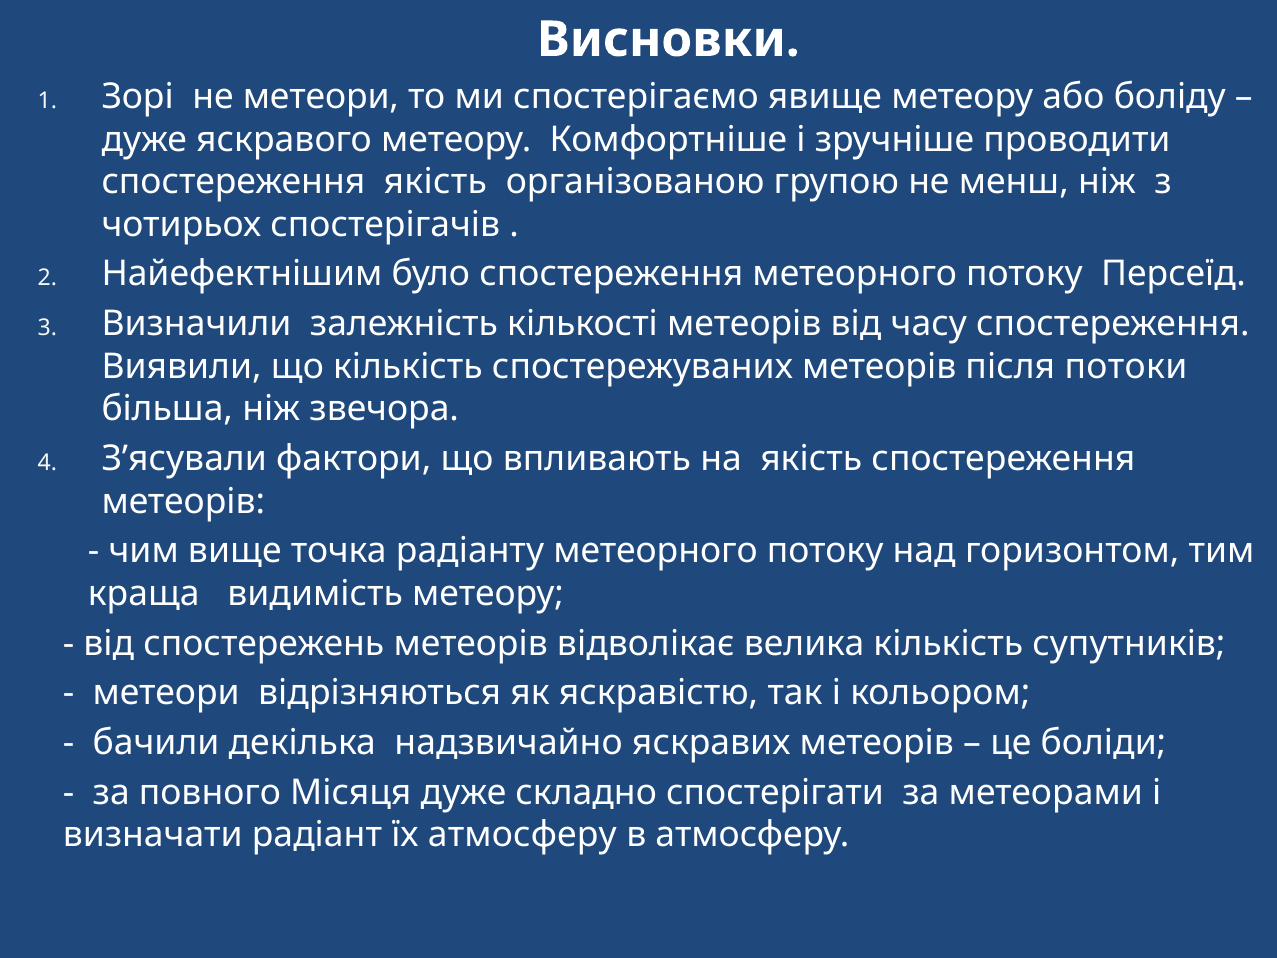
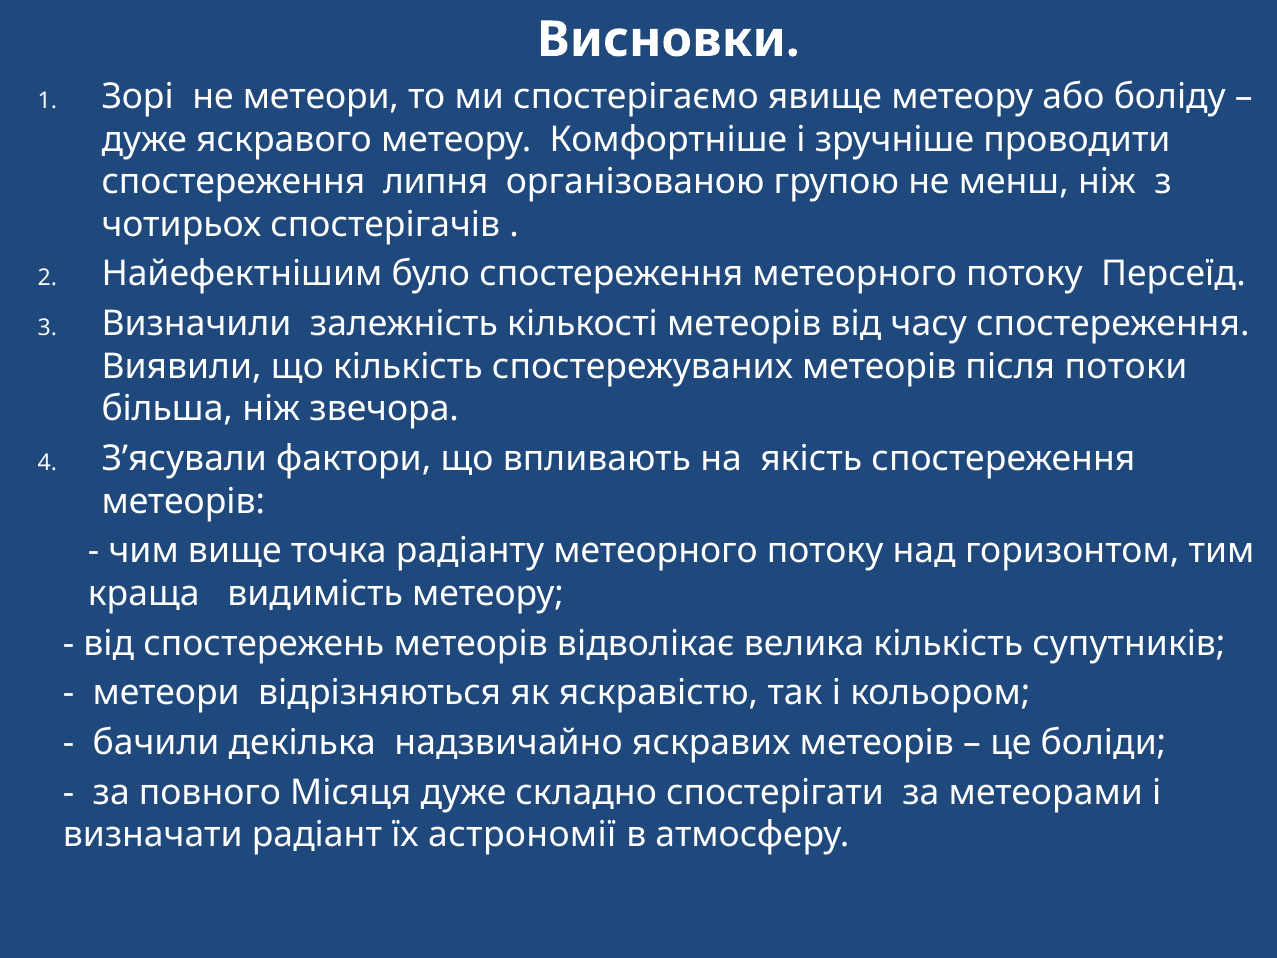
спостереження якість: якість -> липня
їх атмосферу: атмосферу -> астрономії
